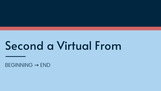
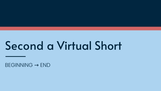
From: From -> Short
